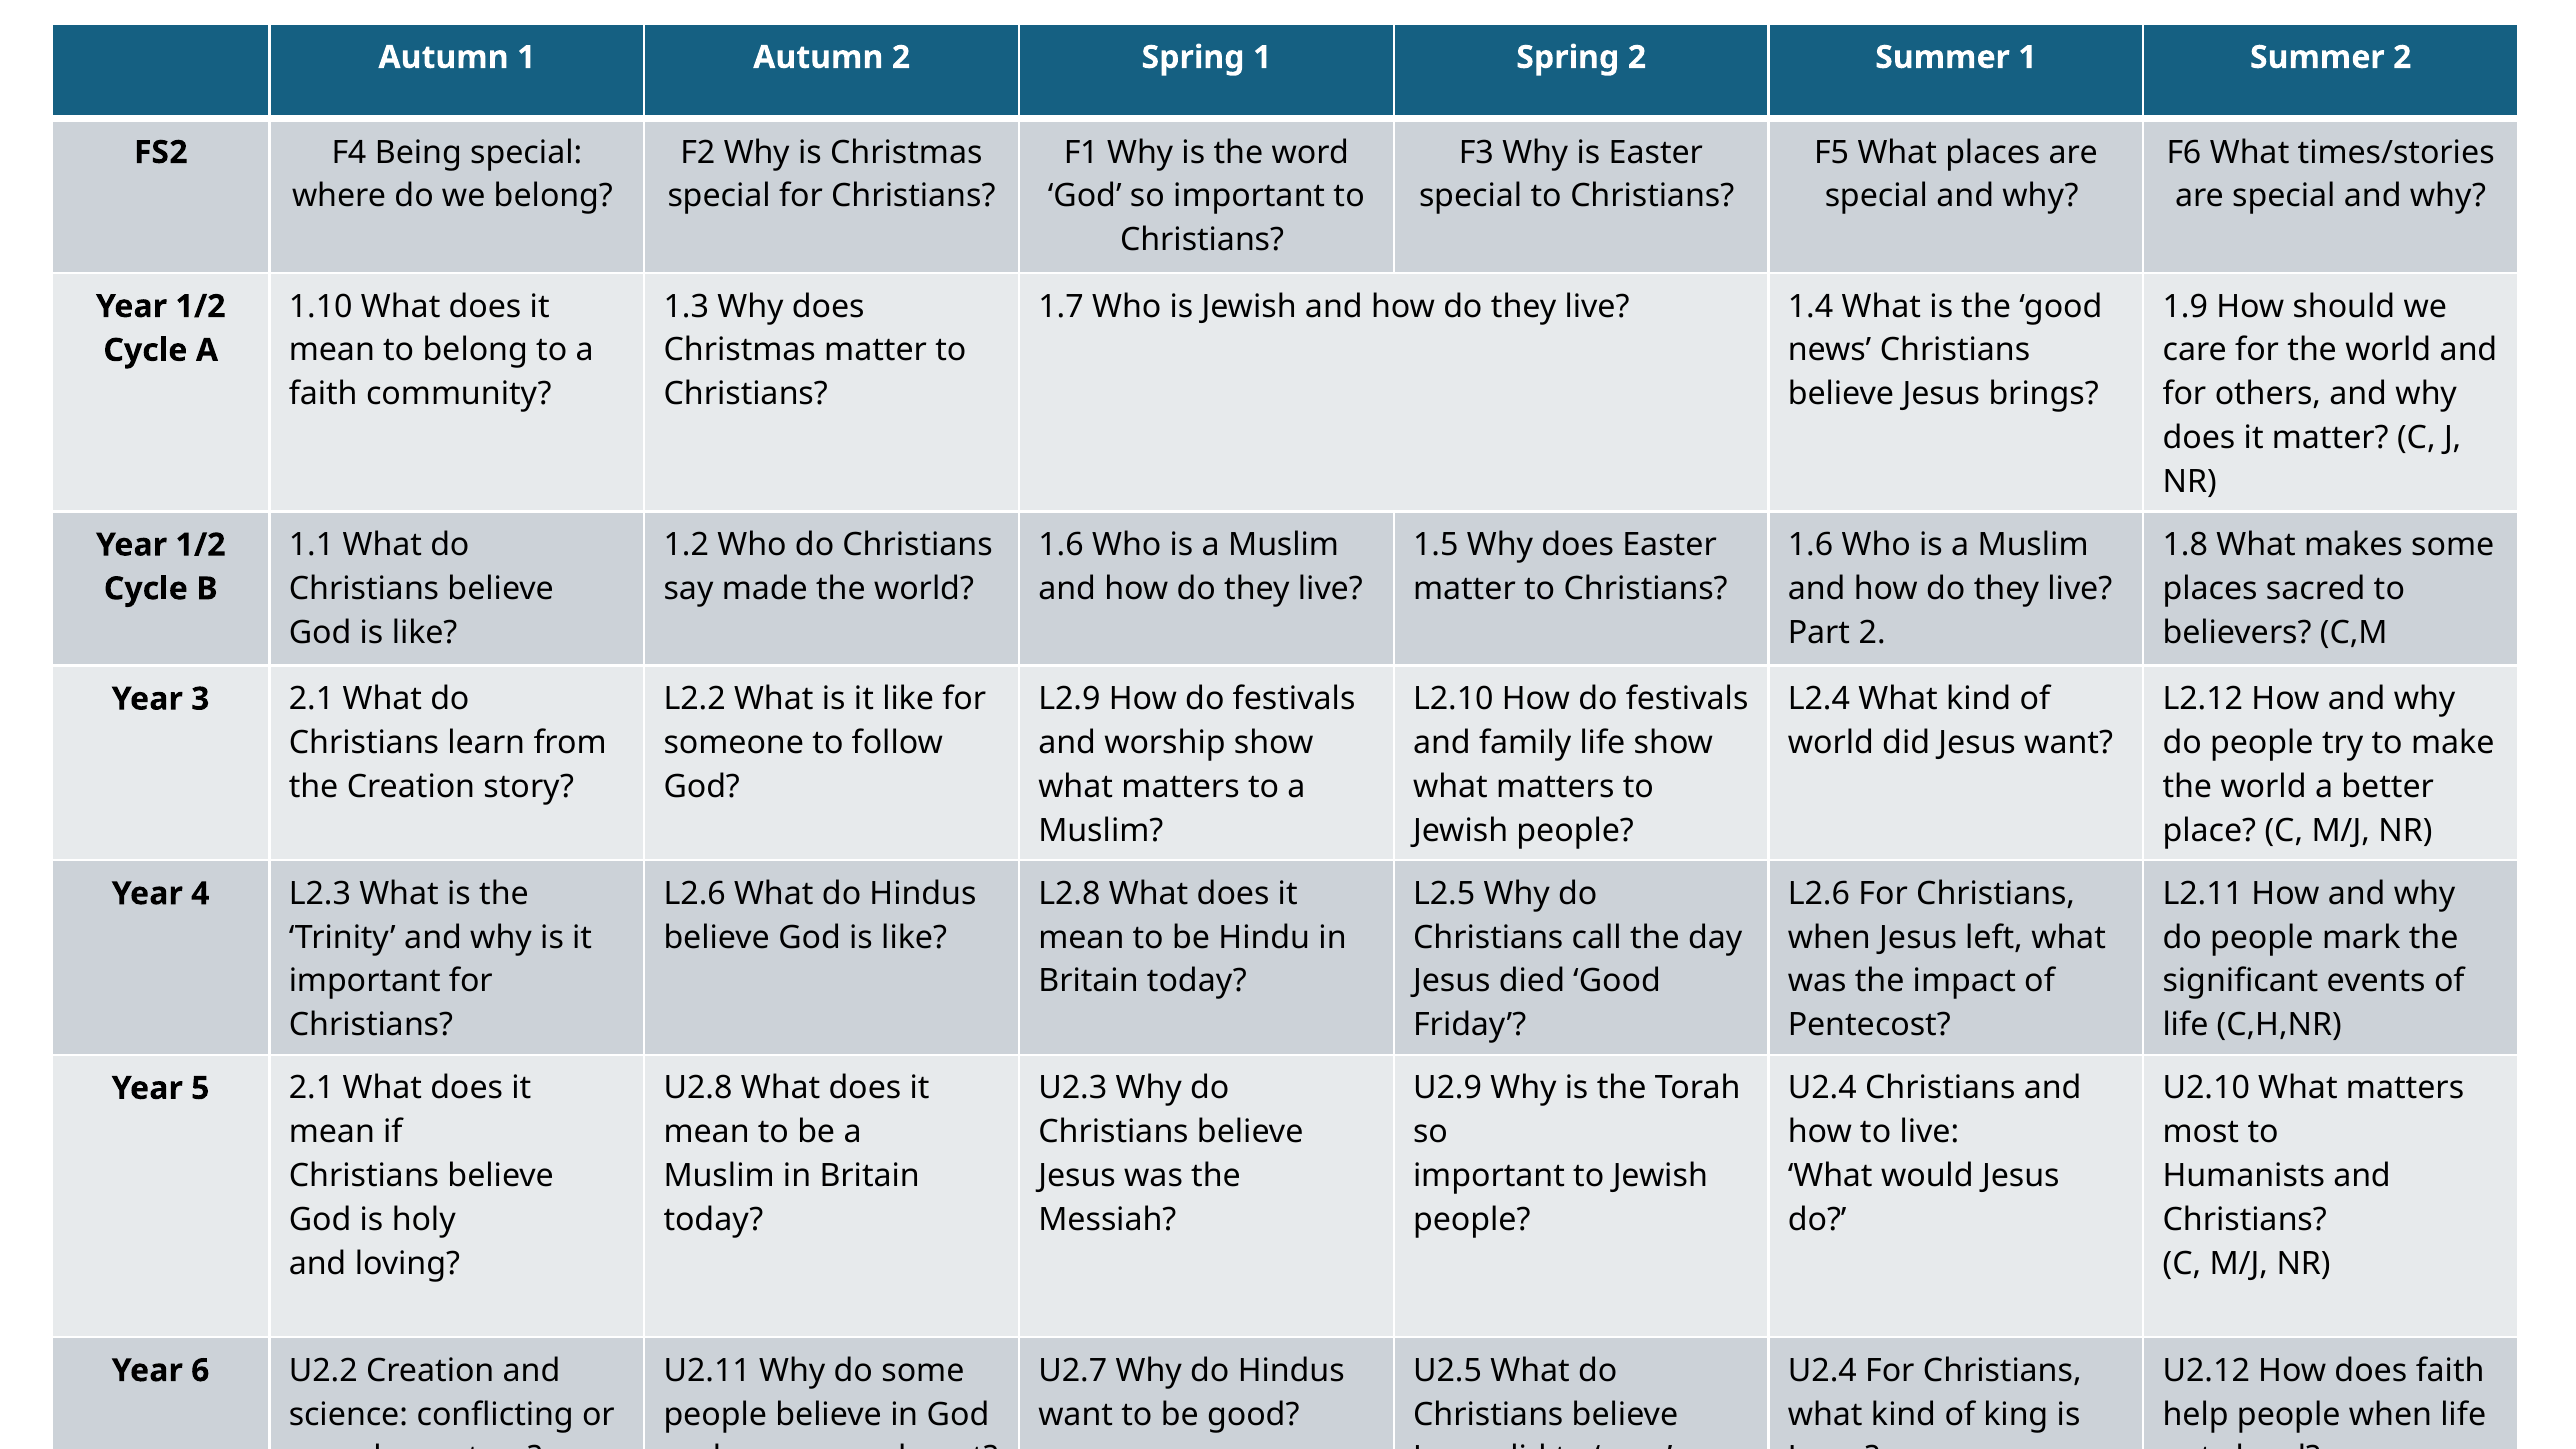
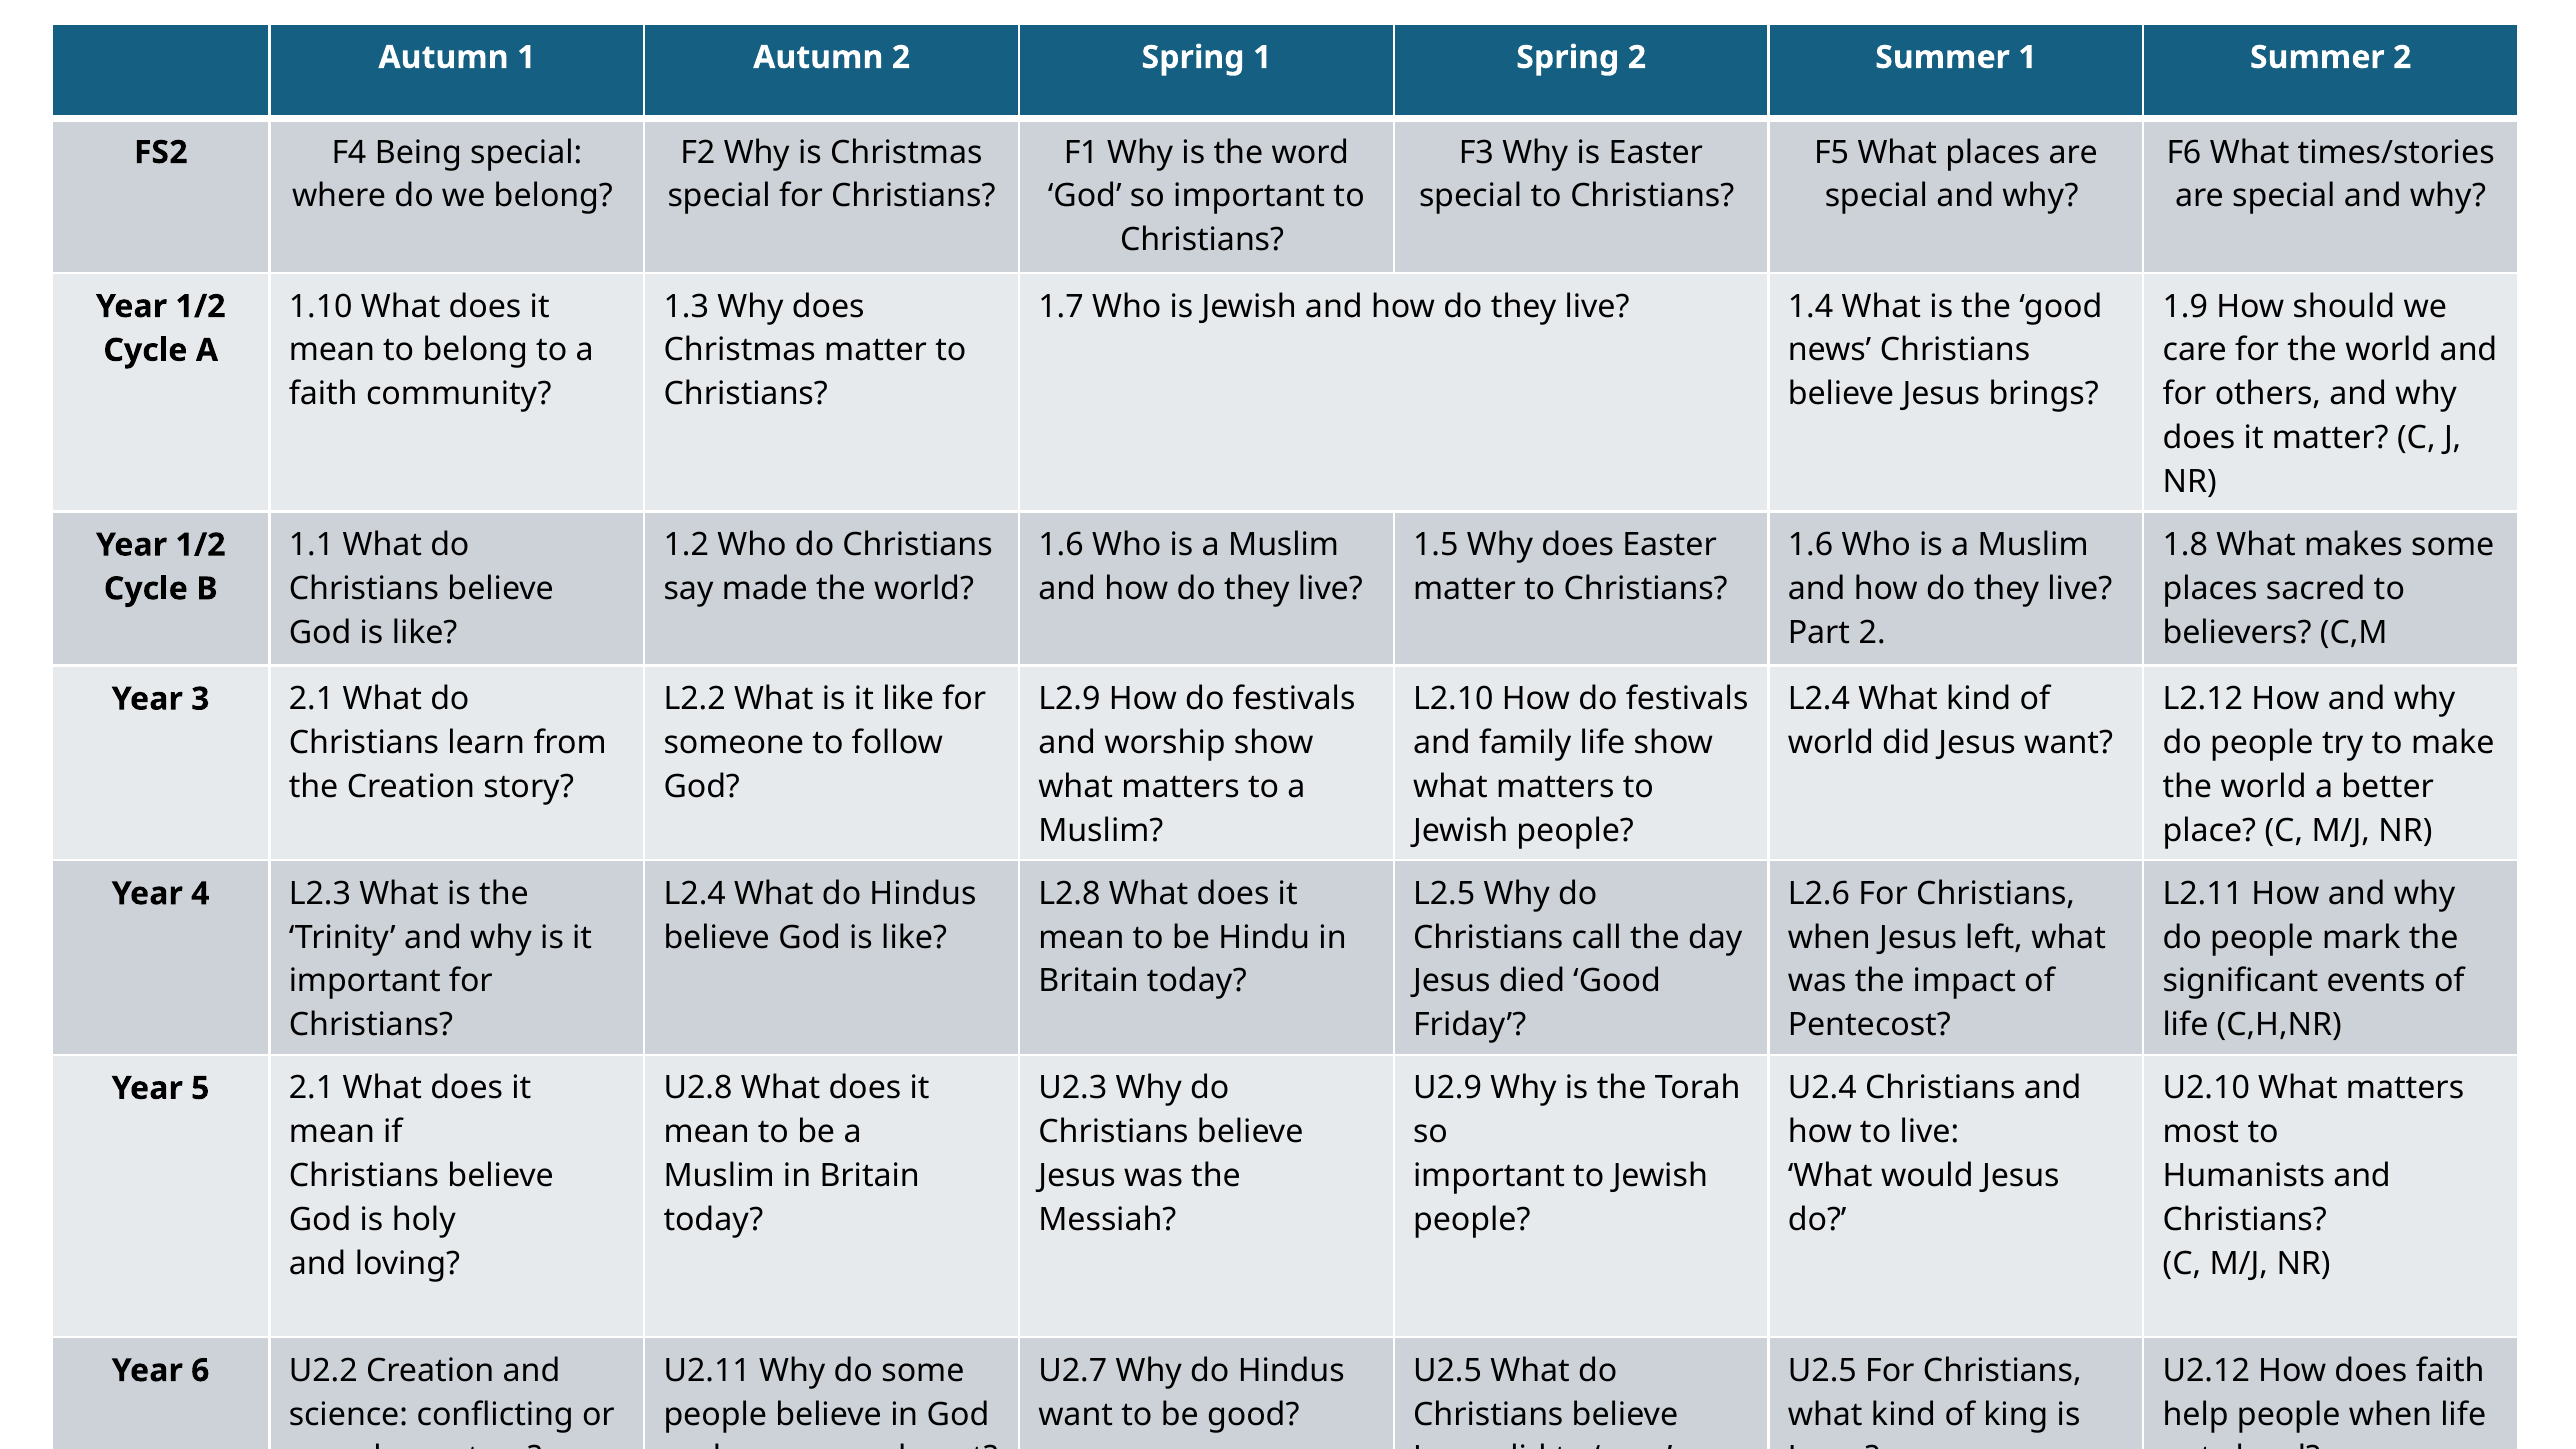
L2.6 at (695, 894): L2.6 -> L2.4
U2.4 at (1822, 1371): U2.4 -> U2.5
